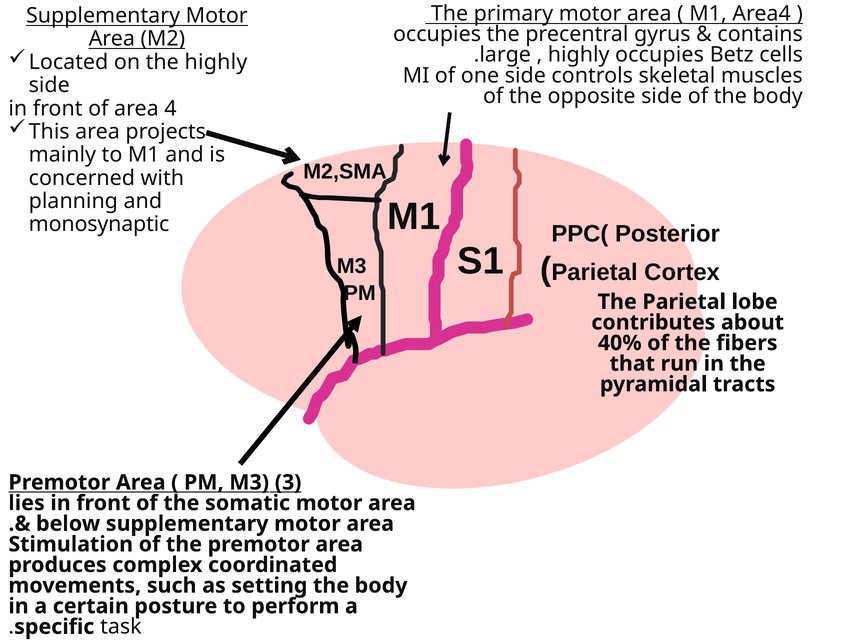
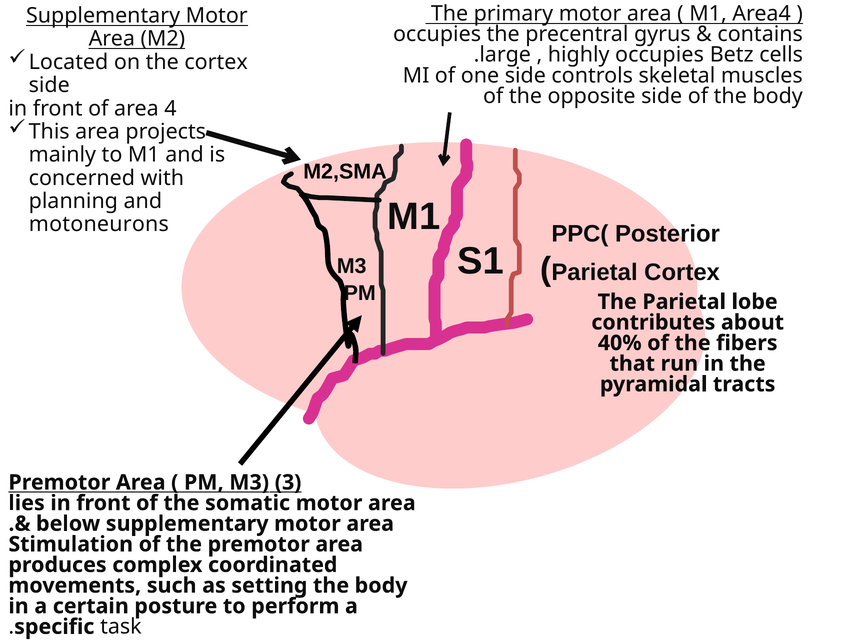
the highly: highly -> cortex
monosynaptic: monosynaptic -> motoneurons
